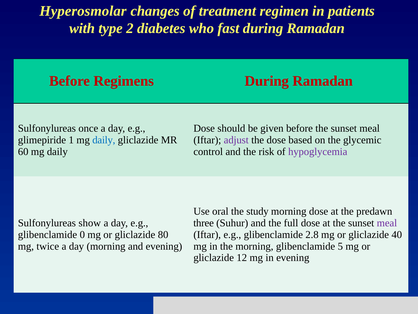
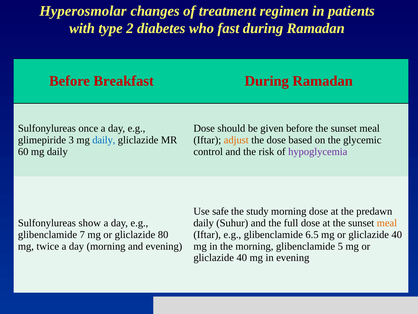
Regimens: Regimens -> Breakfast
1: 1 -> 3
adjust colour: purple -> orange
oral: oral -> safe
three at (204, 223): three -> daily
meal at (387, 223) colour: purple -> orange
0: 0 -> 7
2.8: 2.8 -> 6.5
12 at (242, 257): 12 -> 40
